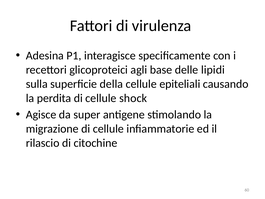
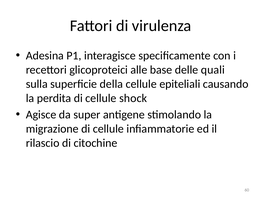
agli: agli -> alle
lipidi: lipidi -> quali
